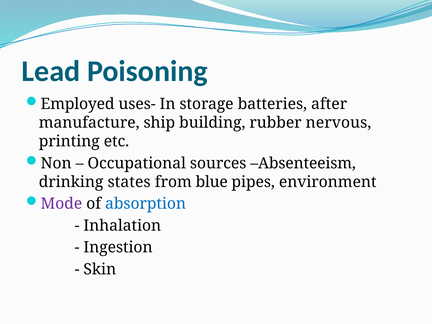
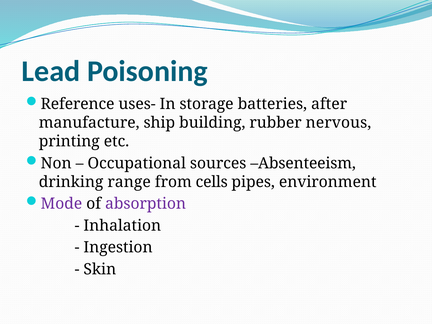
Employed: Employed -> Reference
states: states -> range
blue: blue -> cells
absorption colour: blue -> purple
